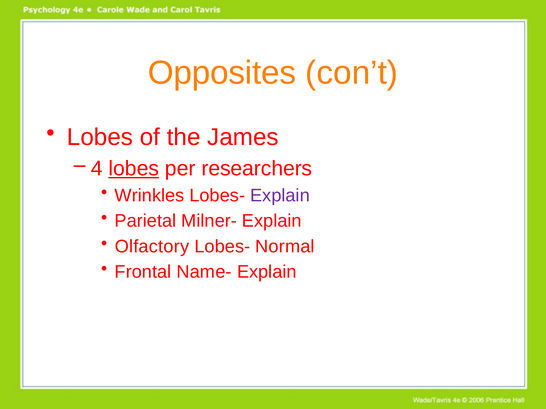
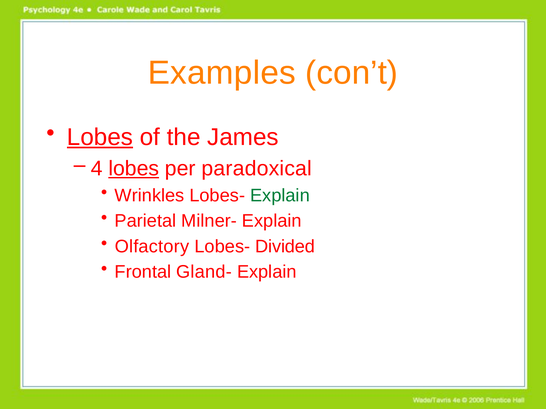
Opposites: Opposites -> Examples
Lobes at (100, 137) underline: none -> present
researchers: researchers -> paradoxical
Explain at (280, 196) colour: purple -> green
Normal: Normal -> Divided
Name-: Name- -> Gland-
